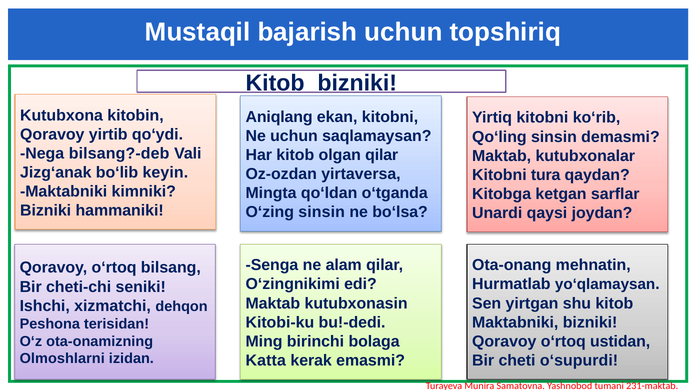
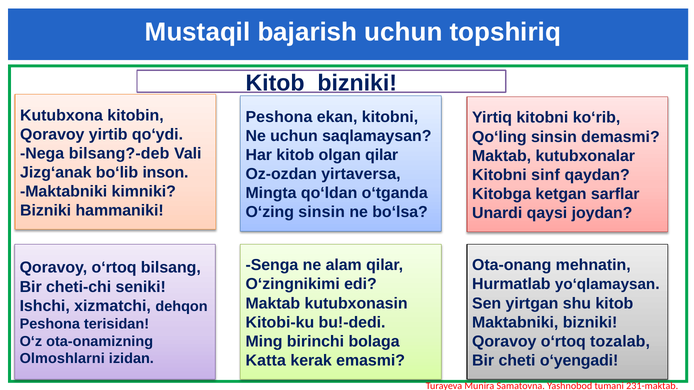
Aniqlang at (279, 117): Aniqlang -> Peshona
keyin: keyin -> inson
tura: tura -> sinf
ustidan: ustidan -> tozalab
o‘supurdi: o‘supurdi -> o‘yengadi
